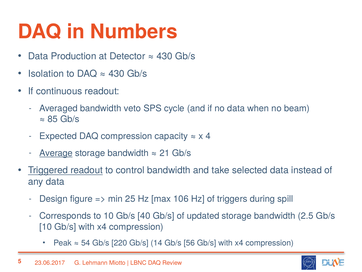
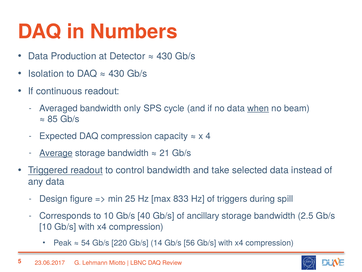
veto: veto -> only
when underline: none -> present
106: 106 -> 833
updated: updated -> ancillary
